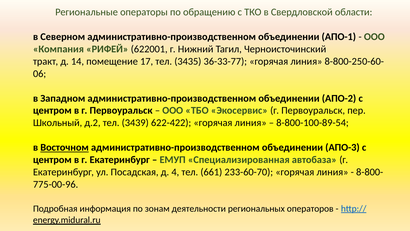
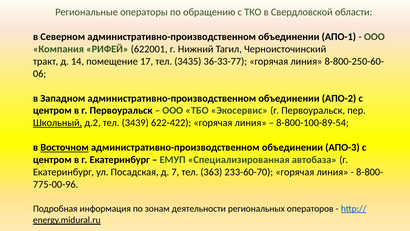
Школьный underline: none -> present
4: 4 -> 7
661: 661 -> 363
